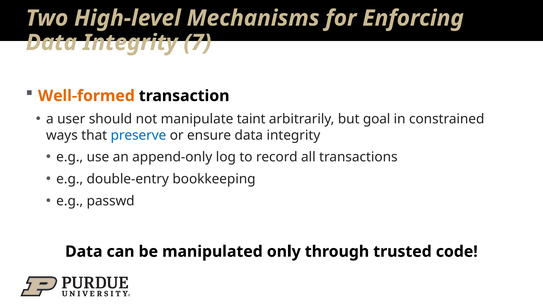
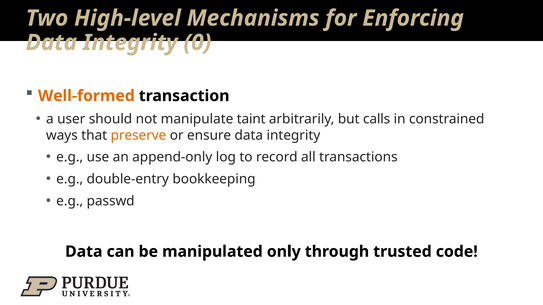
7: 7 -> 0
goal: goal -> calls
preserve colour: blue -> orange
